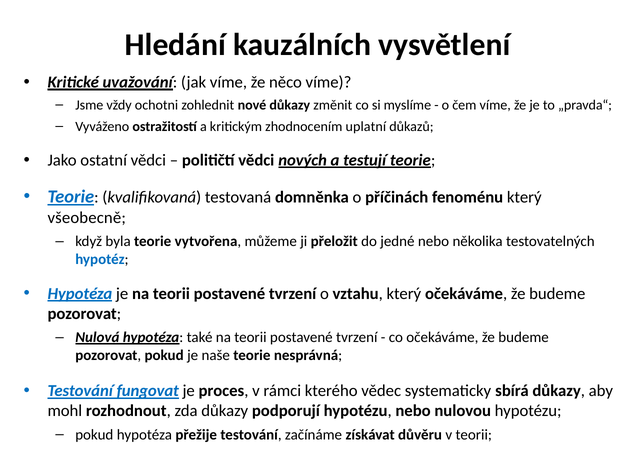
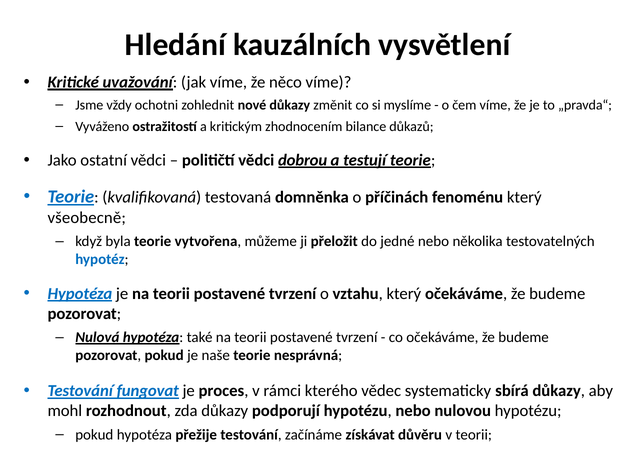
uplatní: uplatní -> bilance
nových: nových -> dobrou
